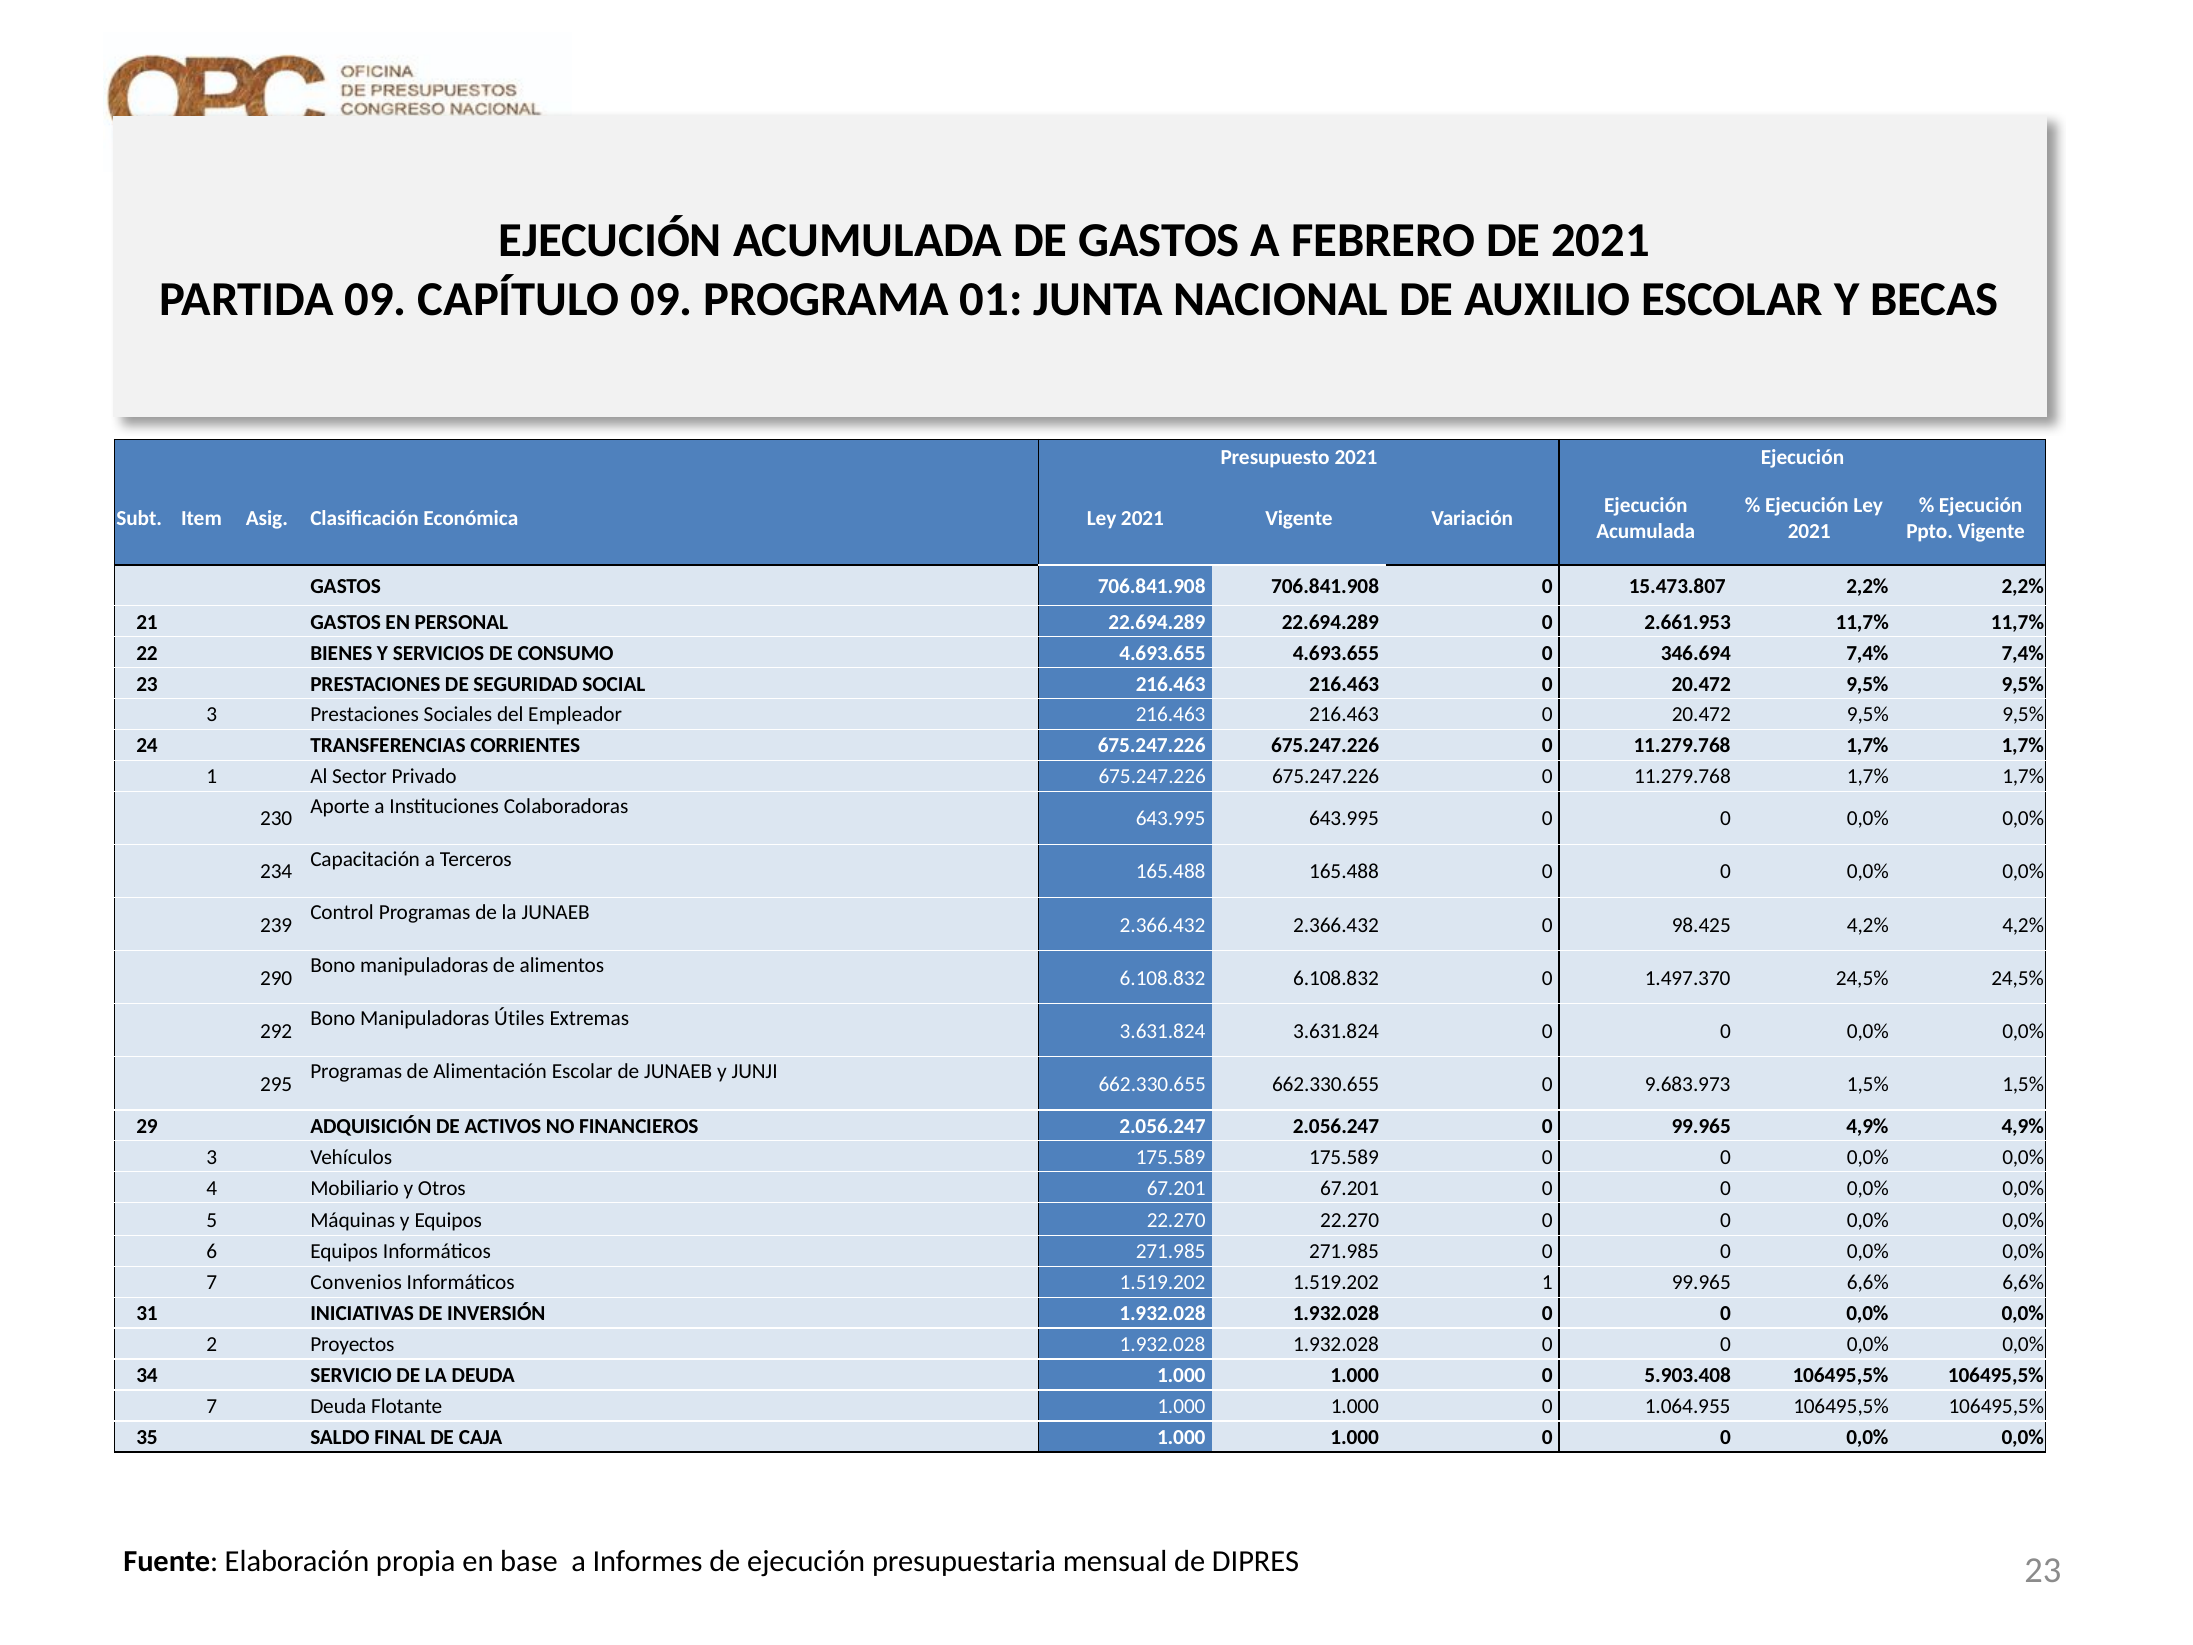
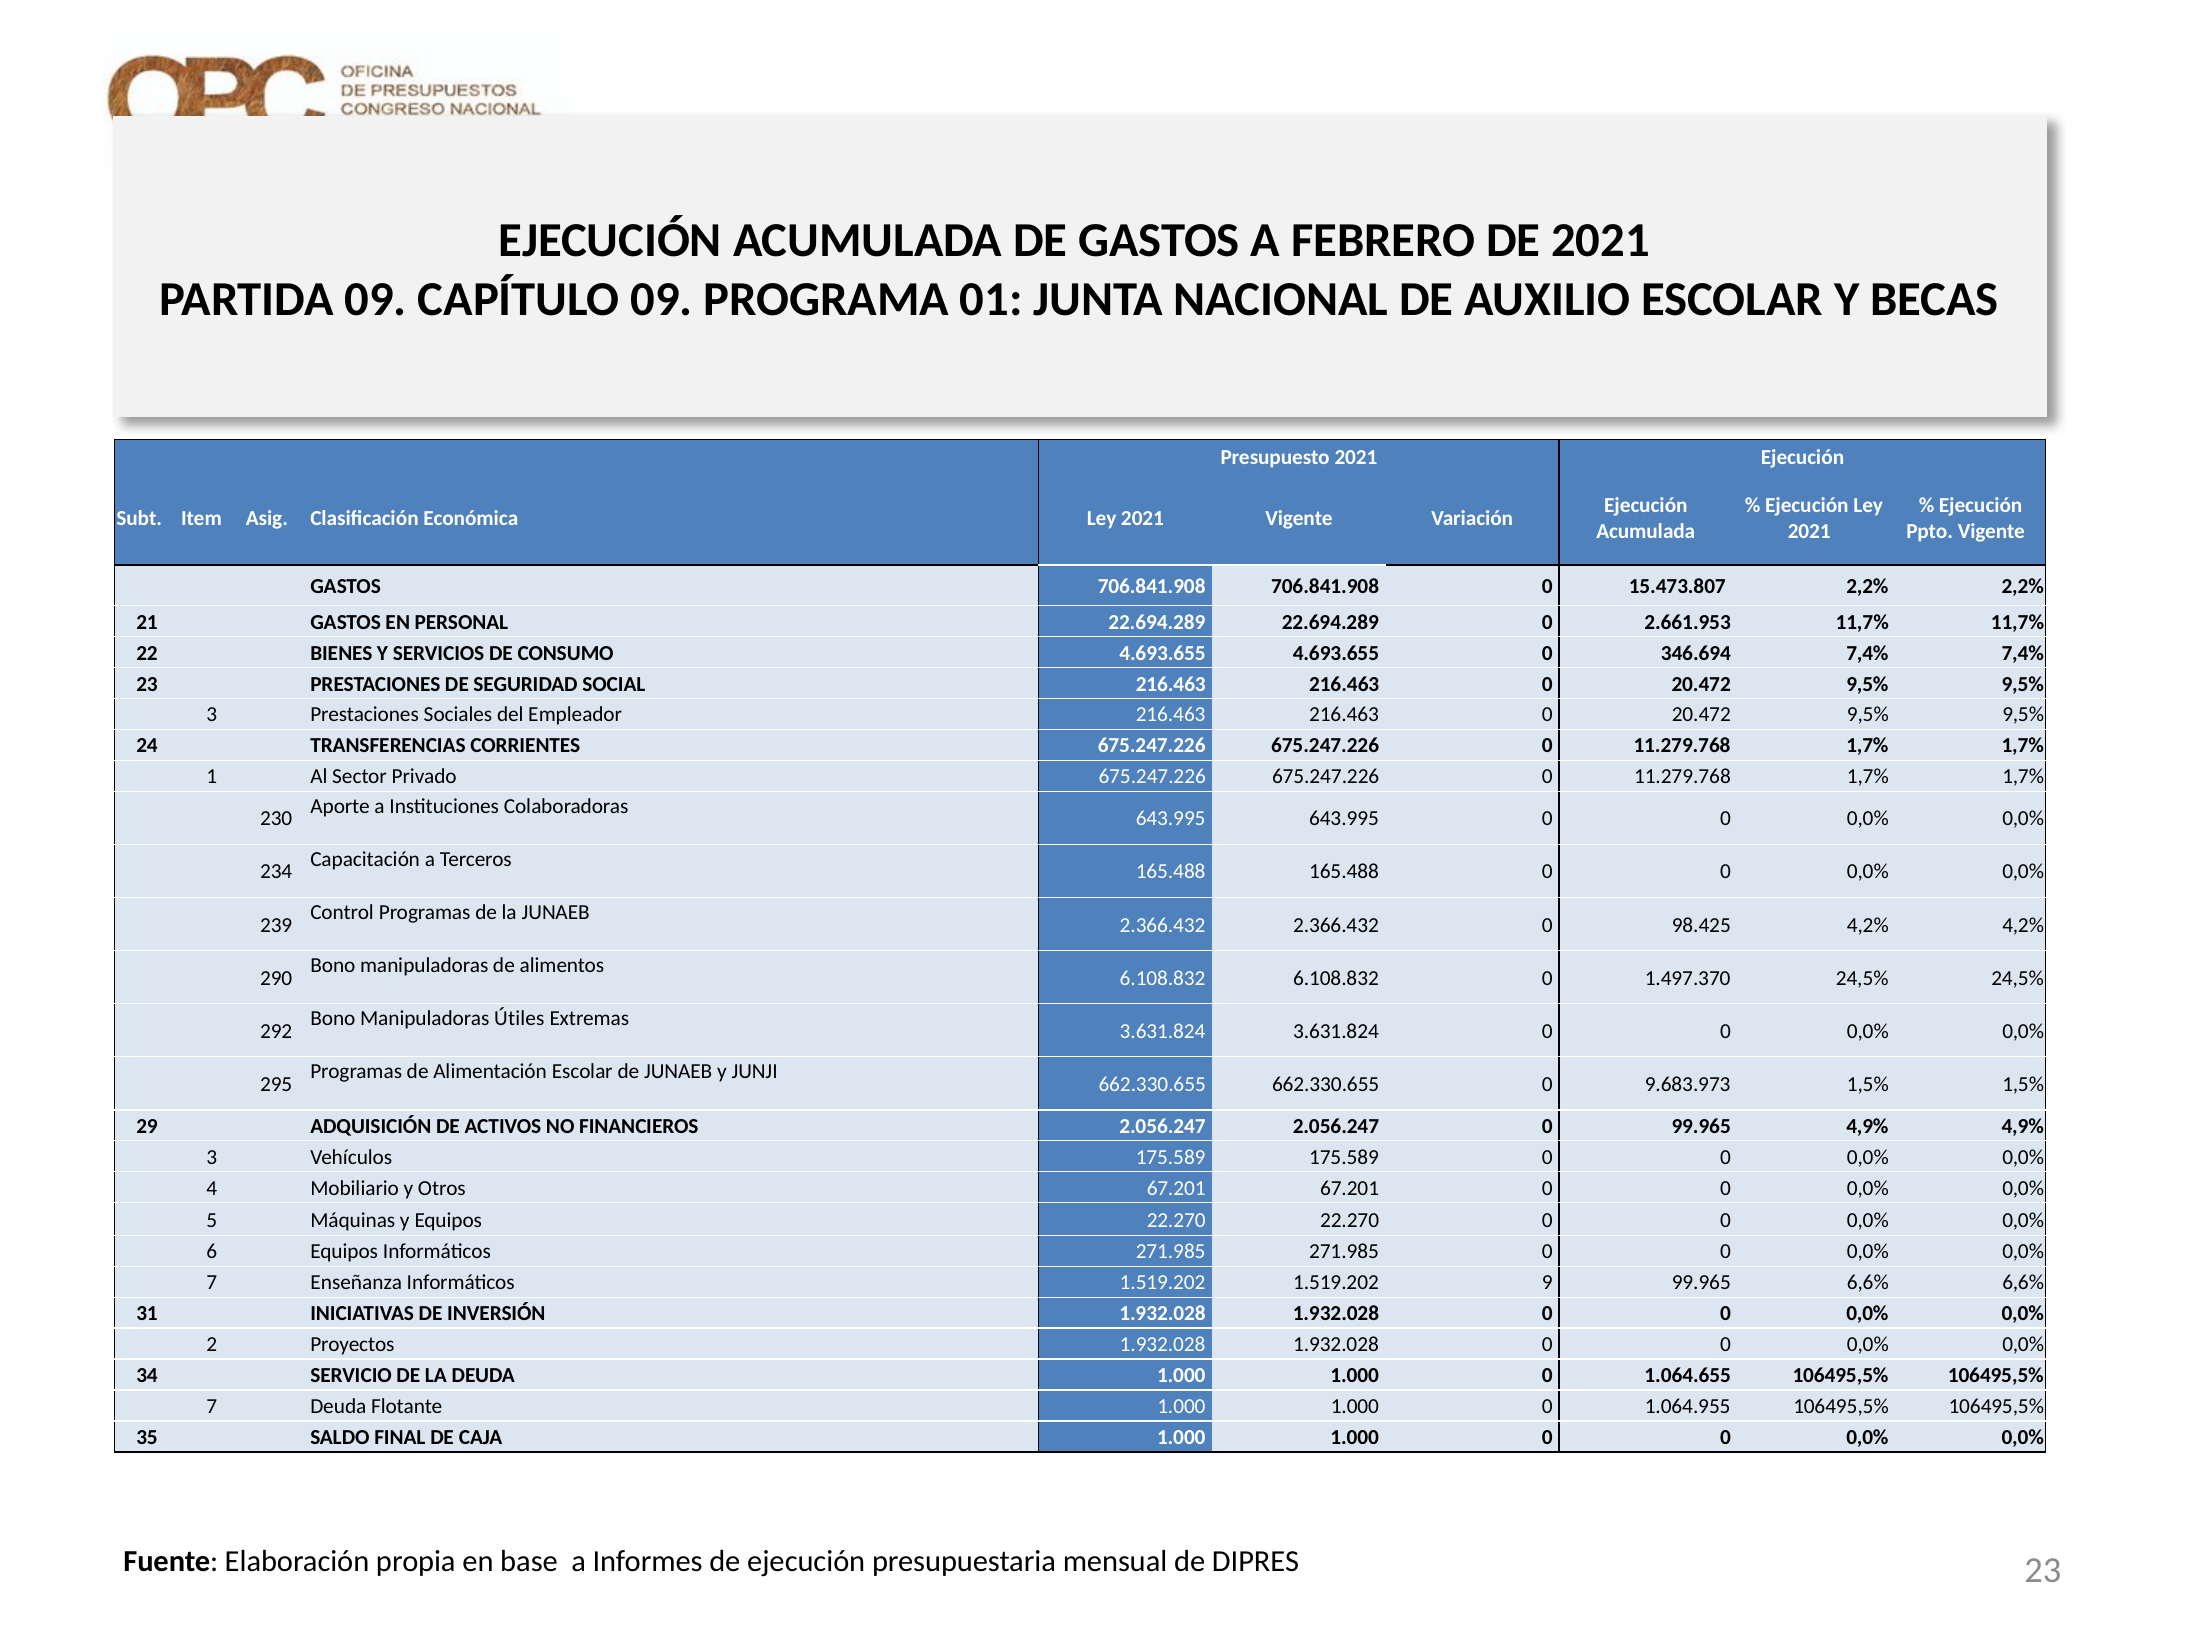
Convenios: Convenios -> Enseñanza
1.519.202 1: 1 -> 9
5.903.408: 5.903.408 -> 1.064.655
